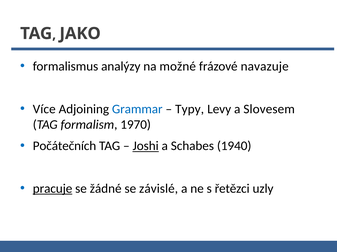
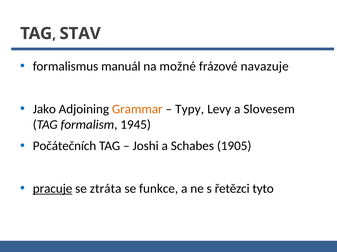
JAKO: JAKO -> STAV
analýzy: analýzy -> manuál
Více: Více -> Jako
Grammar colour: blue -> orange
1970: 1970 -> 1945
Joshi underline: present -> none
1940: 1940 -> 1905
žádné: žádné -> ztráta
závislé: závislé -> funkce
uzly: uzly -> tyto
